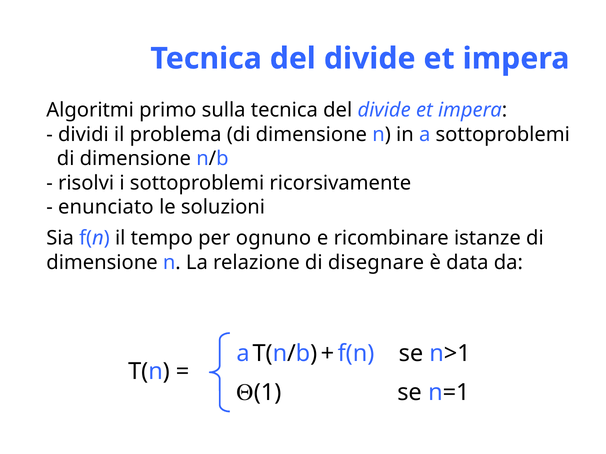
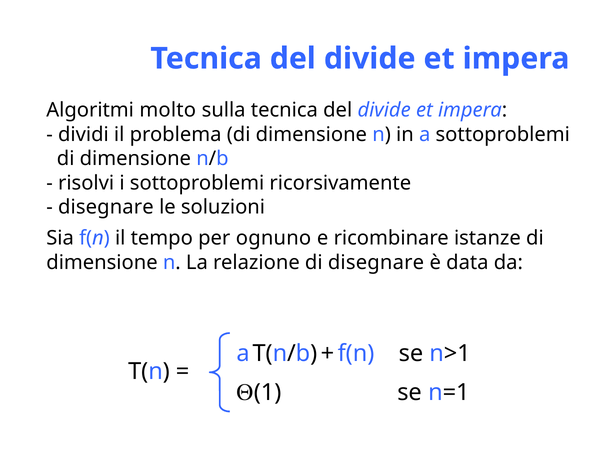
primo: primo -> molto
enunciato at (106, 207): enunciato -> disegnare
